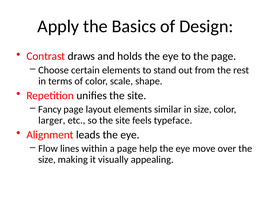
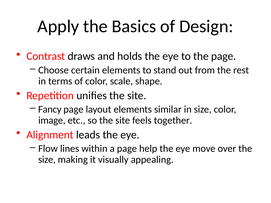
larger: larger -> image
feels typeface: typeface -> together
